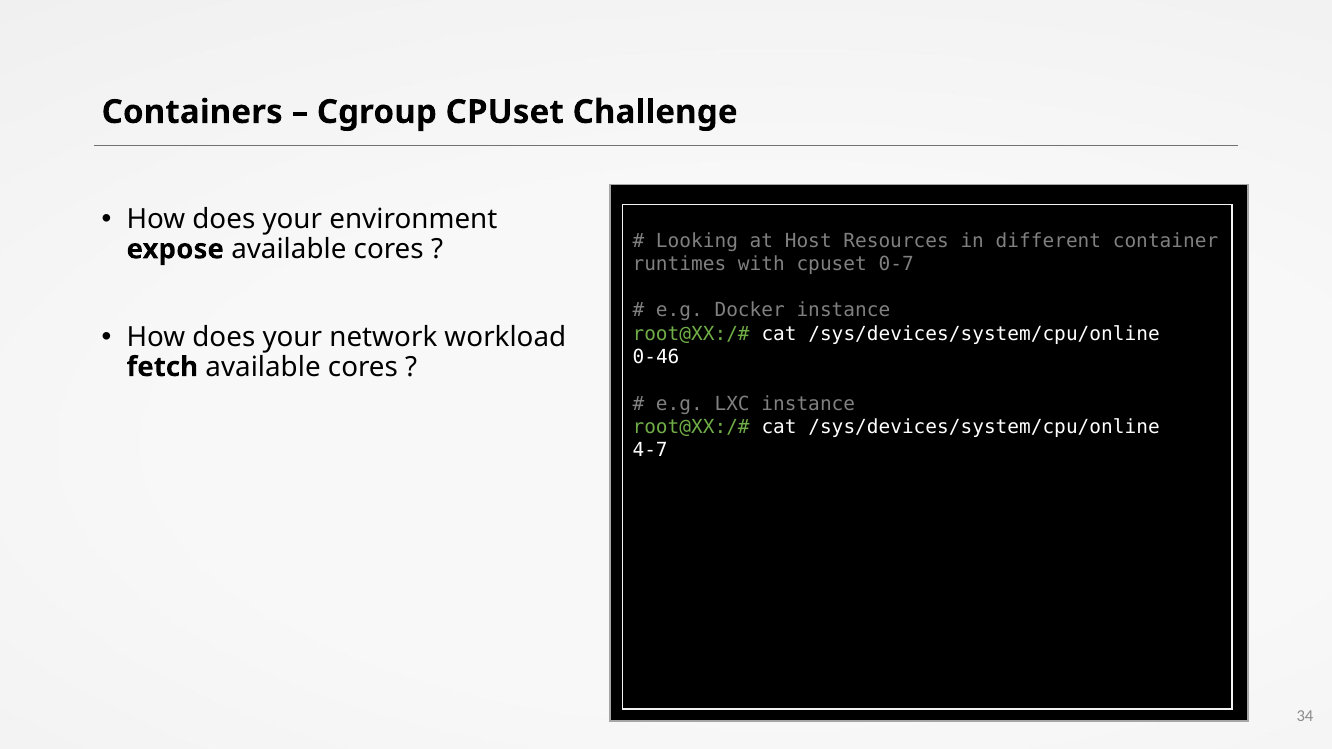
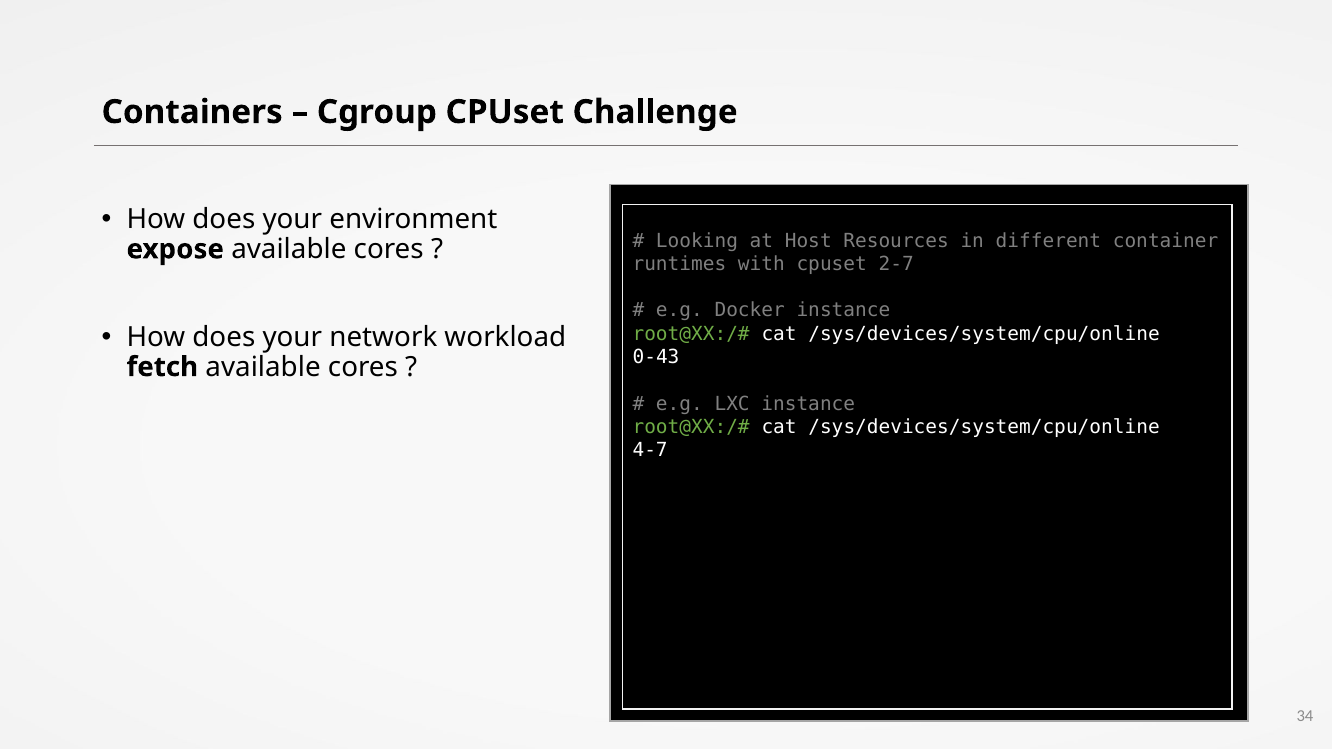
0-7: 0-7 -> 2-7
0-46: 0-46 -> 0-43
